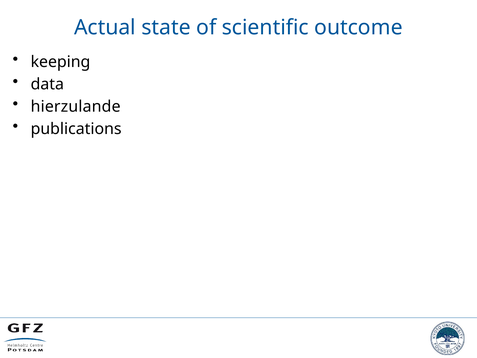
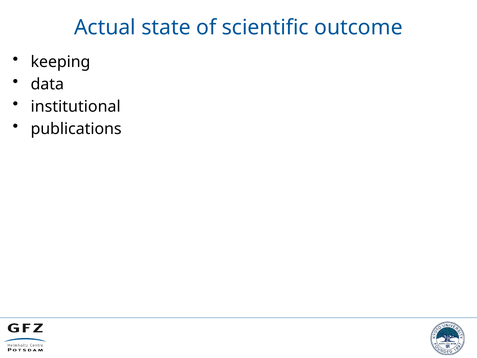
hierzulande: hierzulande -> institutional
